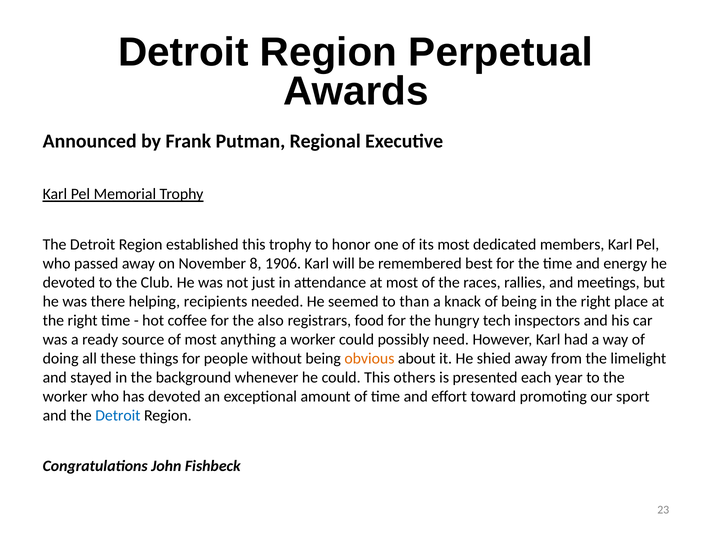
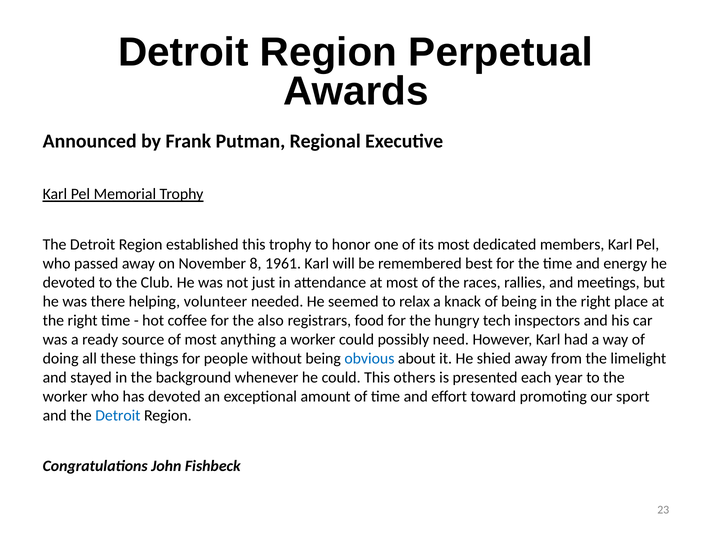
1906: 1906 -> 1961
recipients: recipients -> volunteer
than: than -> relax
obvious colour: orange -> blue
